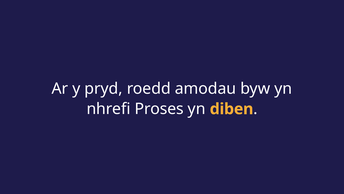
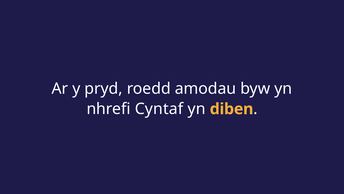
Proses: Proses -> Cyntaf
